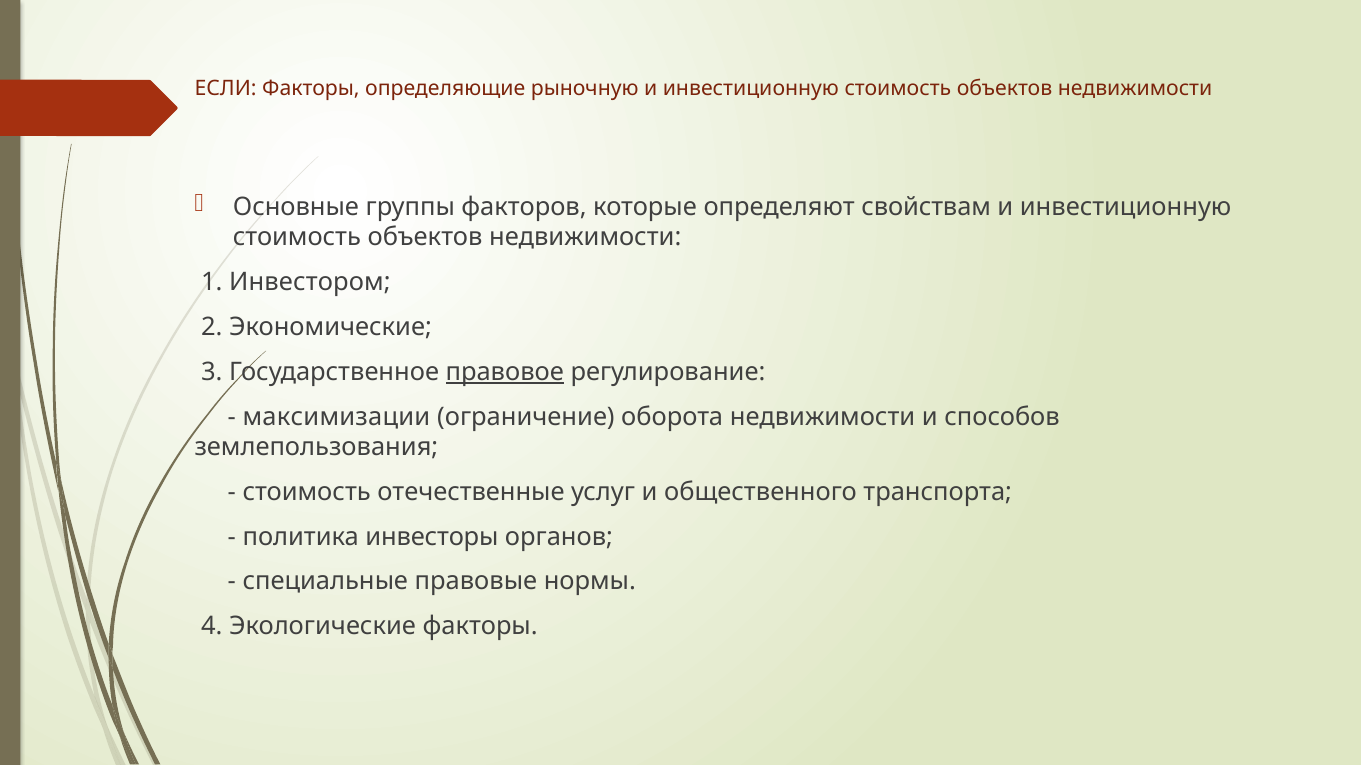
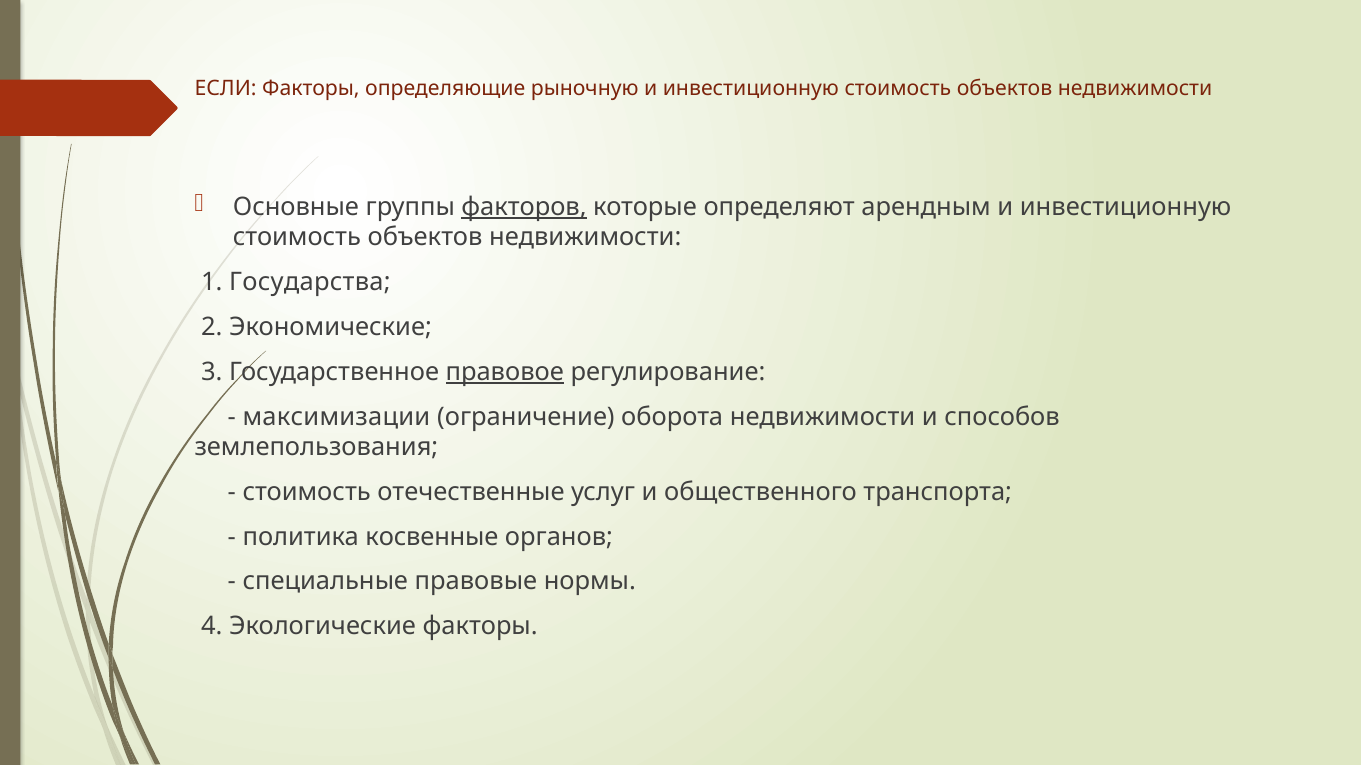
факторов underline: none -> present
свойствам: свойствам -> арендным
Инвестором: Инвестором -> Государства
инвесторы: инвесторы -> косвенные
